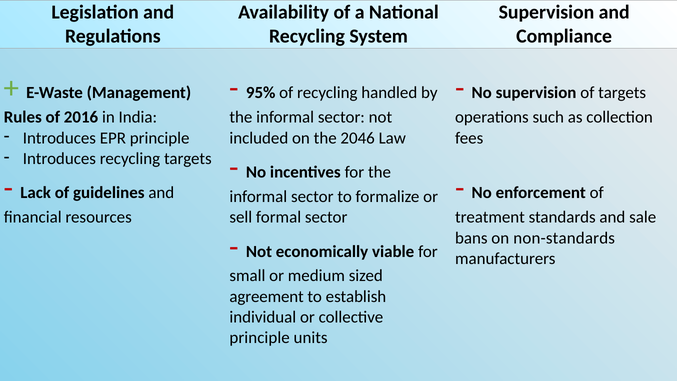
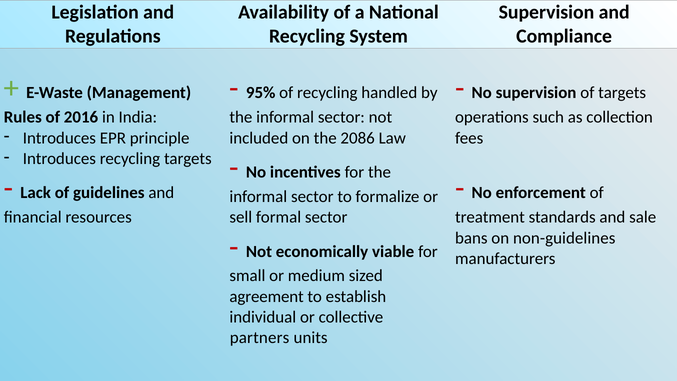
2046: 2046 -> 2086
non-standards: non-standards -> non-guidelines
principle at (260, 338): principle -> partners
